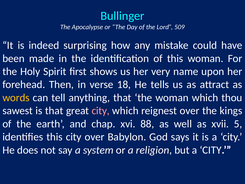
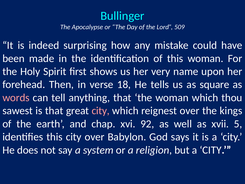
attract: attract -> square
words colour: yellow -> pink
88: 88 -> 92
